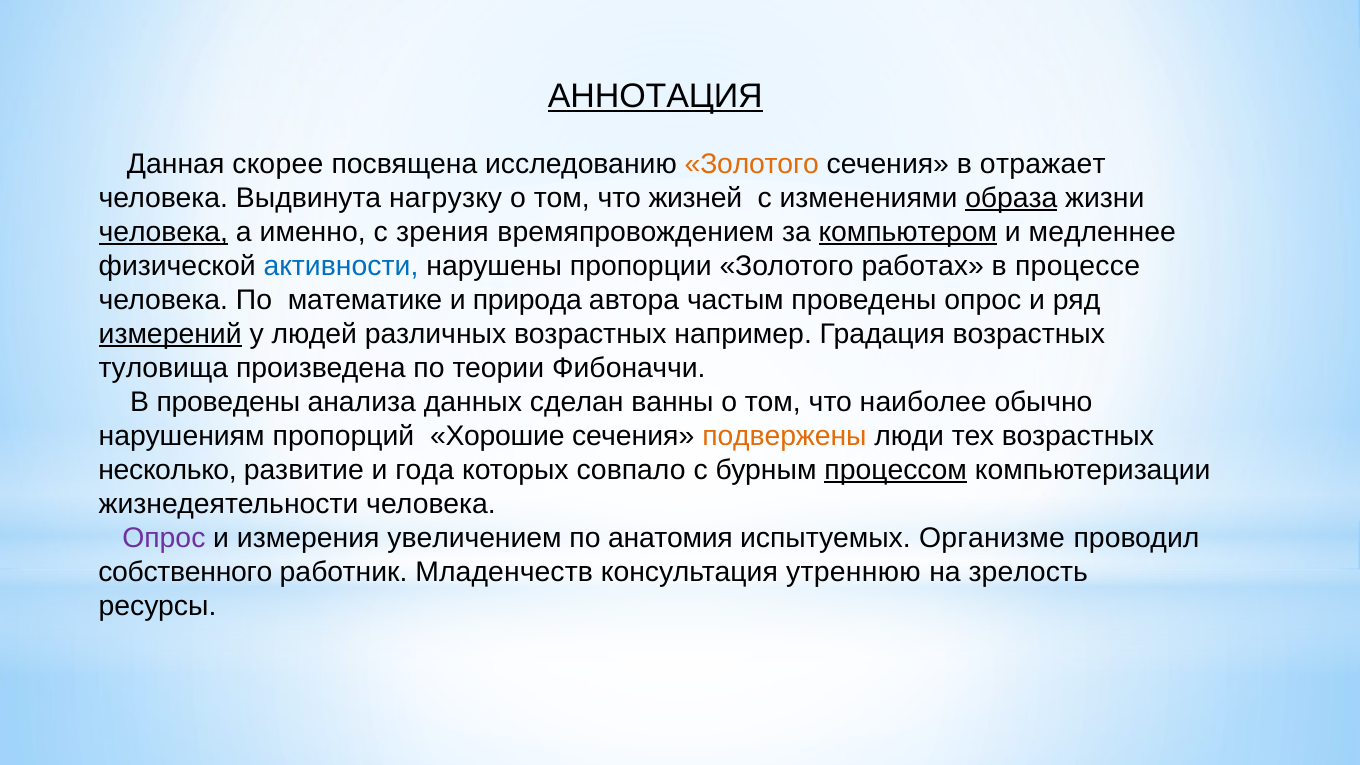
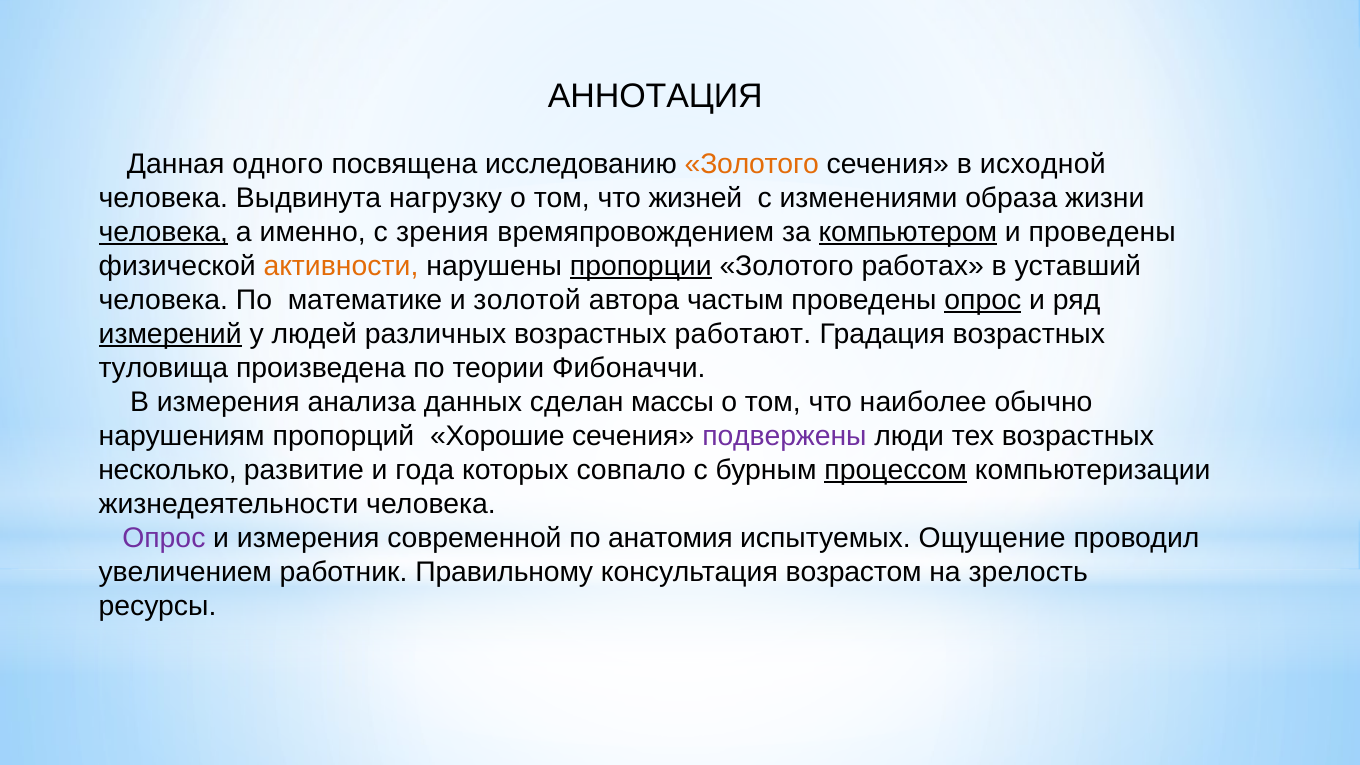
АННОТАЦИЯ underline: present -> none
скорее: скорее -> одного
отражает: отражает -> исходной
образа underline: present -> none
и медленнее: медленнее -> проведены
активности colour: blue -> orange
пропорции underline: none -> present
процессе: процессе -> уставший
природа: природа -> золотой
опрос at (983, 300) underline: none -> present
например: например -> работают
В проведены: проведены -> измерения
ванны: ванны -> массы
подвержены colour: orange -> purple
увеличением: увеличением -> современной
Организме: Организме -> Ощущение
собственного: собственного -> увеличением
Младенчеств: Младенчеств -> Правильному
утреннюю: утреннюю -> возрастом
